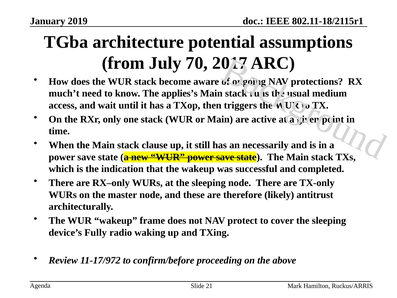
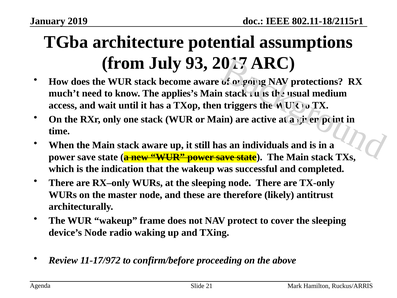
70: 70 -> 93
stack clause: clause -> aware
necessarily: necessarily -> individuals
device’s Fully: Fully -> Node
